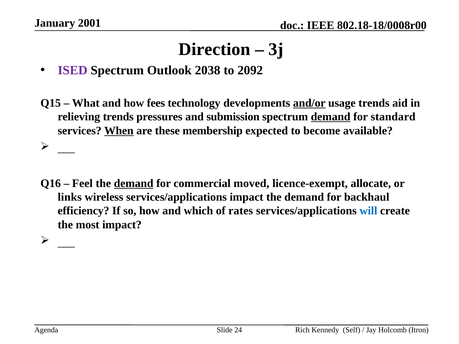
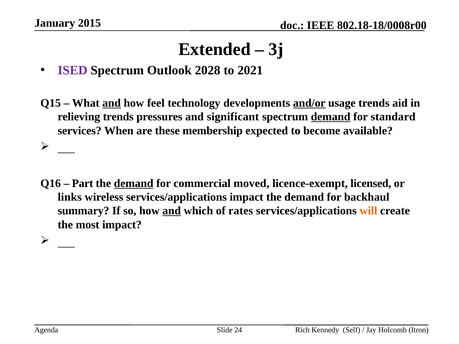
2001: 2001 -> 2015
Direction: Direction -> Extended
2038: 2038 -> 2028
2092: 2092 -> 2021
and at (112, 103) underline: none -> present
fees: fees -> feel
submission: submission -> significant
When underline: present -> none
Feel: Feel -> Part
allocate: allocate -> licensed
efficiency: efficiency -> summary
and at (172, 211) underline: none -> present
will colour: blue -> orange
